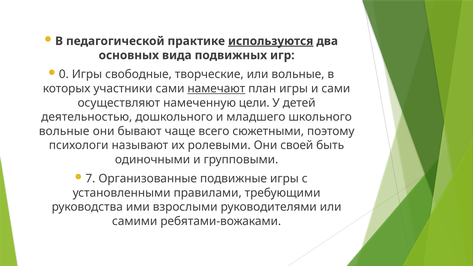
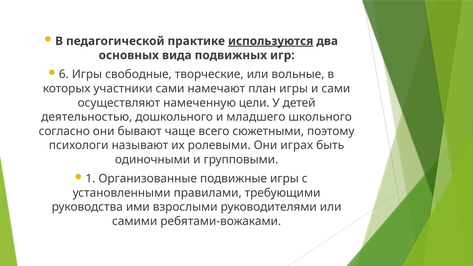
0: 0 -> 6
намечают underline: present -> none
вольные at (64, 131): вольные -> согласно
своей: своей -> играх
7: 7 -> 1
